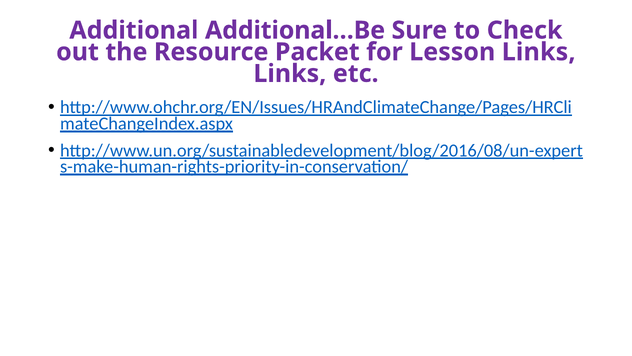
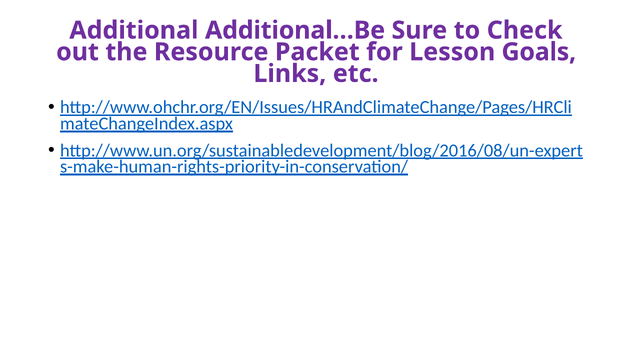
Lesson Links: Links -> Goals
